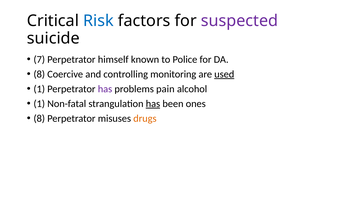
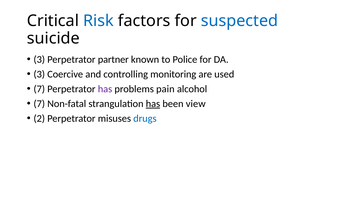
suspected colour: purple -> blue
7 at (39, 60): 7 -> 3
himself: himself -> partner
8 at (39, 74): 8 -> 3
used underline: present -> none
1 at (39, 89): 1 -> 7
1 at (39, 104): 1 -> 7
ones: ones -> view
8 at (39, 119): 8 -> 2
drugs colour: orange -> blue
